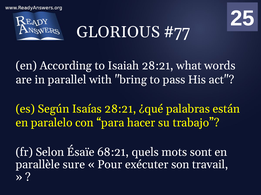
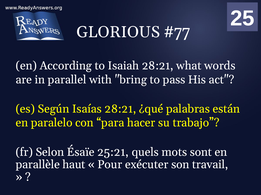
68:21: 68:21 -> 25:21
sure: sure -> haut
